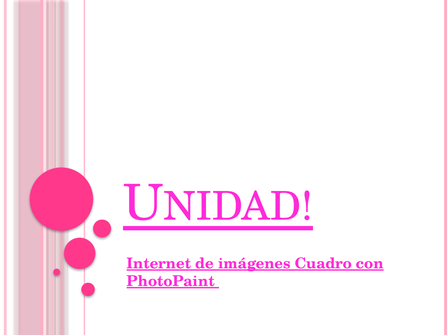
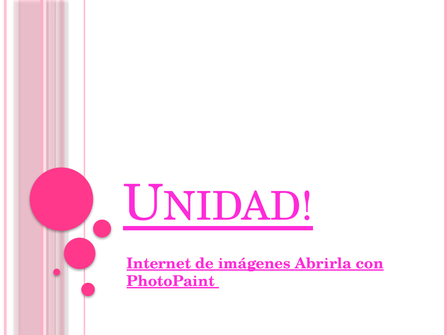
Cuadro: Cuadro -> Abrirla
